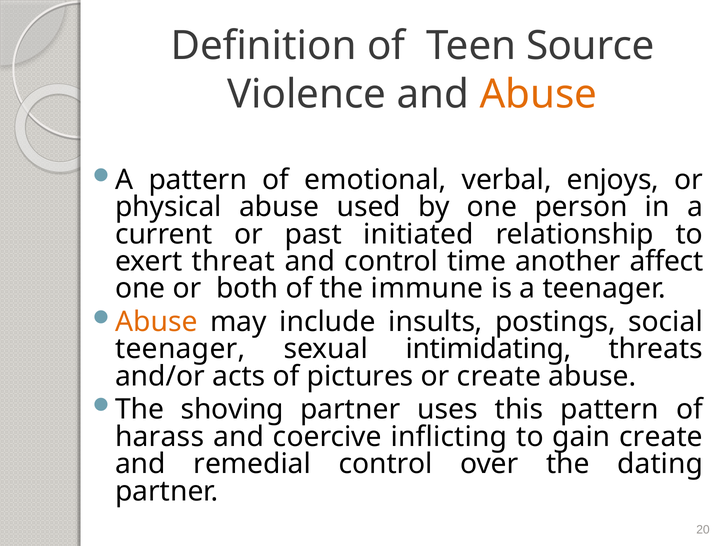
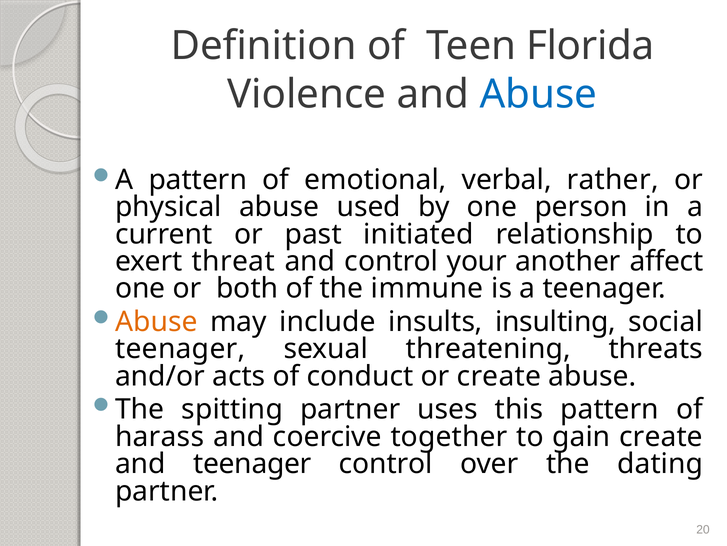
Source: Source -> Florida
Abuse at (538, 94) colour: orange -> blue
enjoys: enjoys -> rather
time: time -> your
postings: postings -> insulting
intimidating: intimidating -> threatening
pictures: pictures -> conduct
shoving: shoving -> spitting
inflicting: inflicting -> together
and remedial: remedial -> teenager
